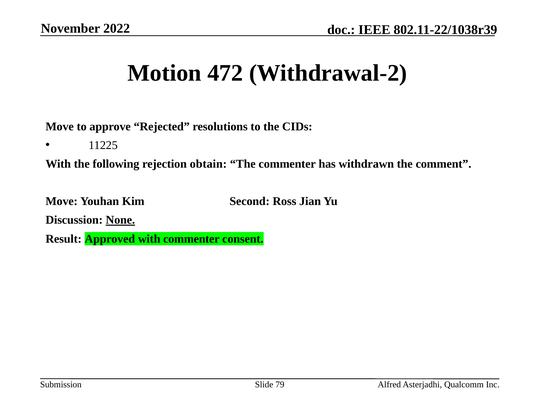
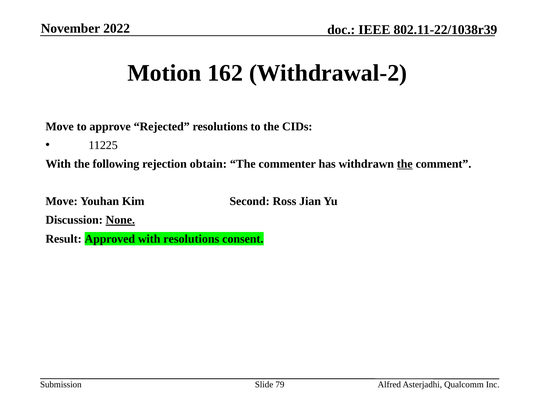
472: 472 -> 162
the at (405, 164) underline: none -> present
with commenter: commenter -> resolutions
